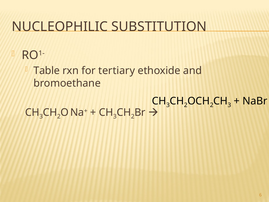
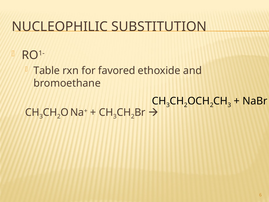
tertiary: tertiary -> favored
